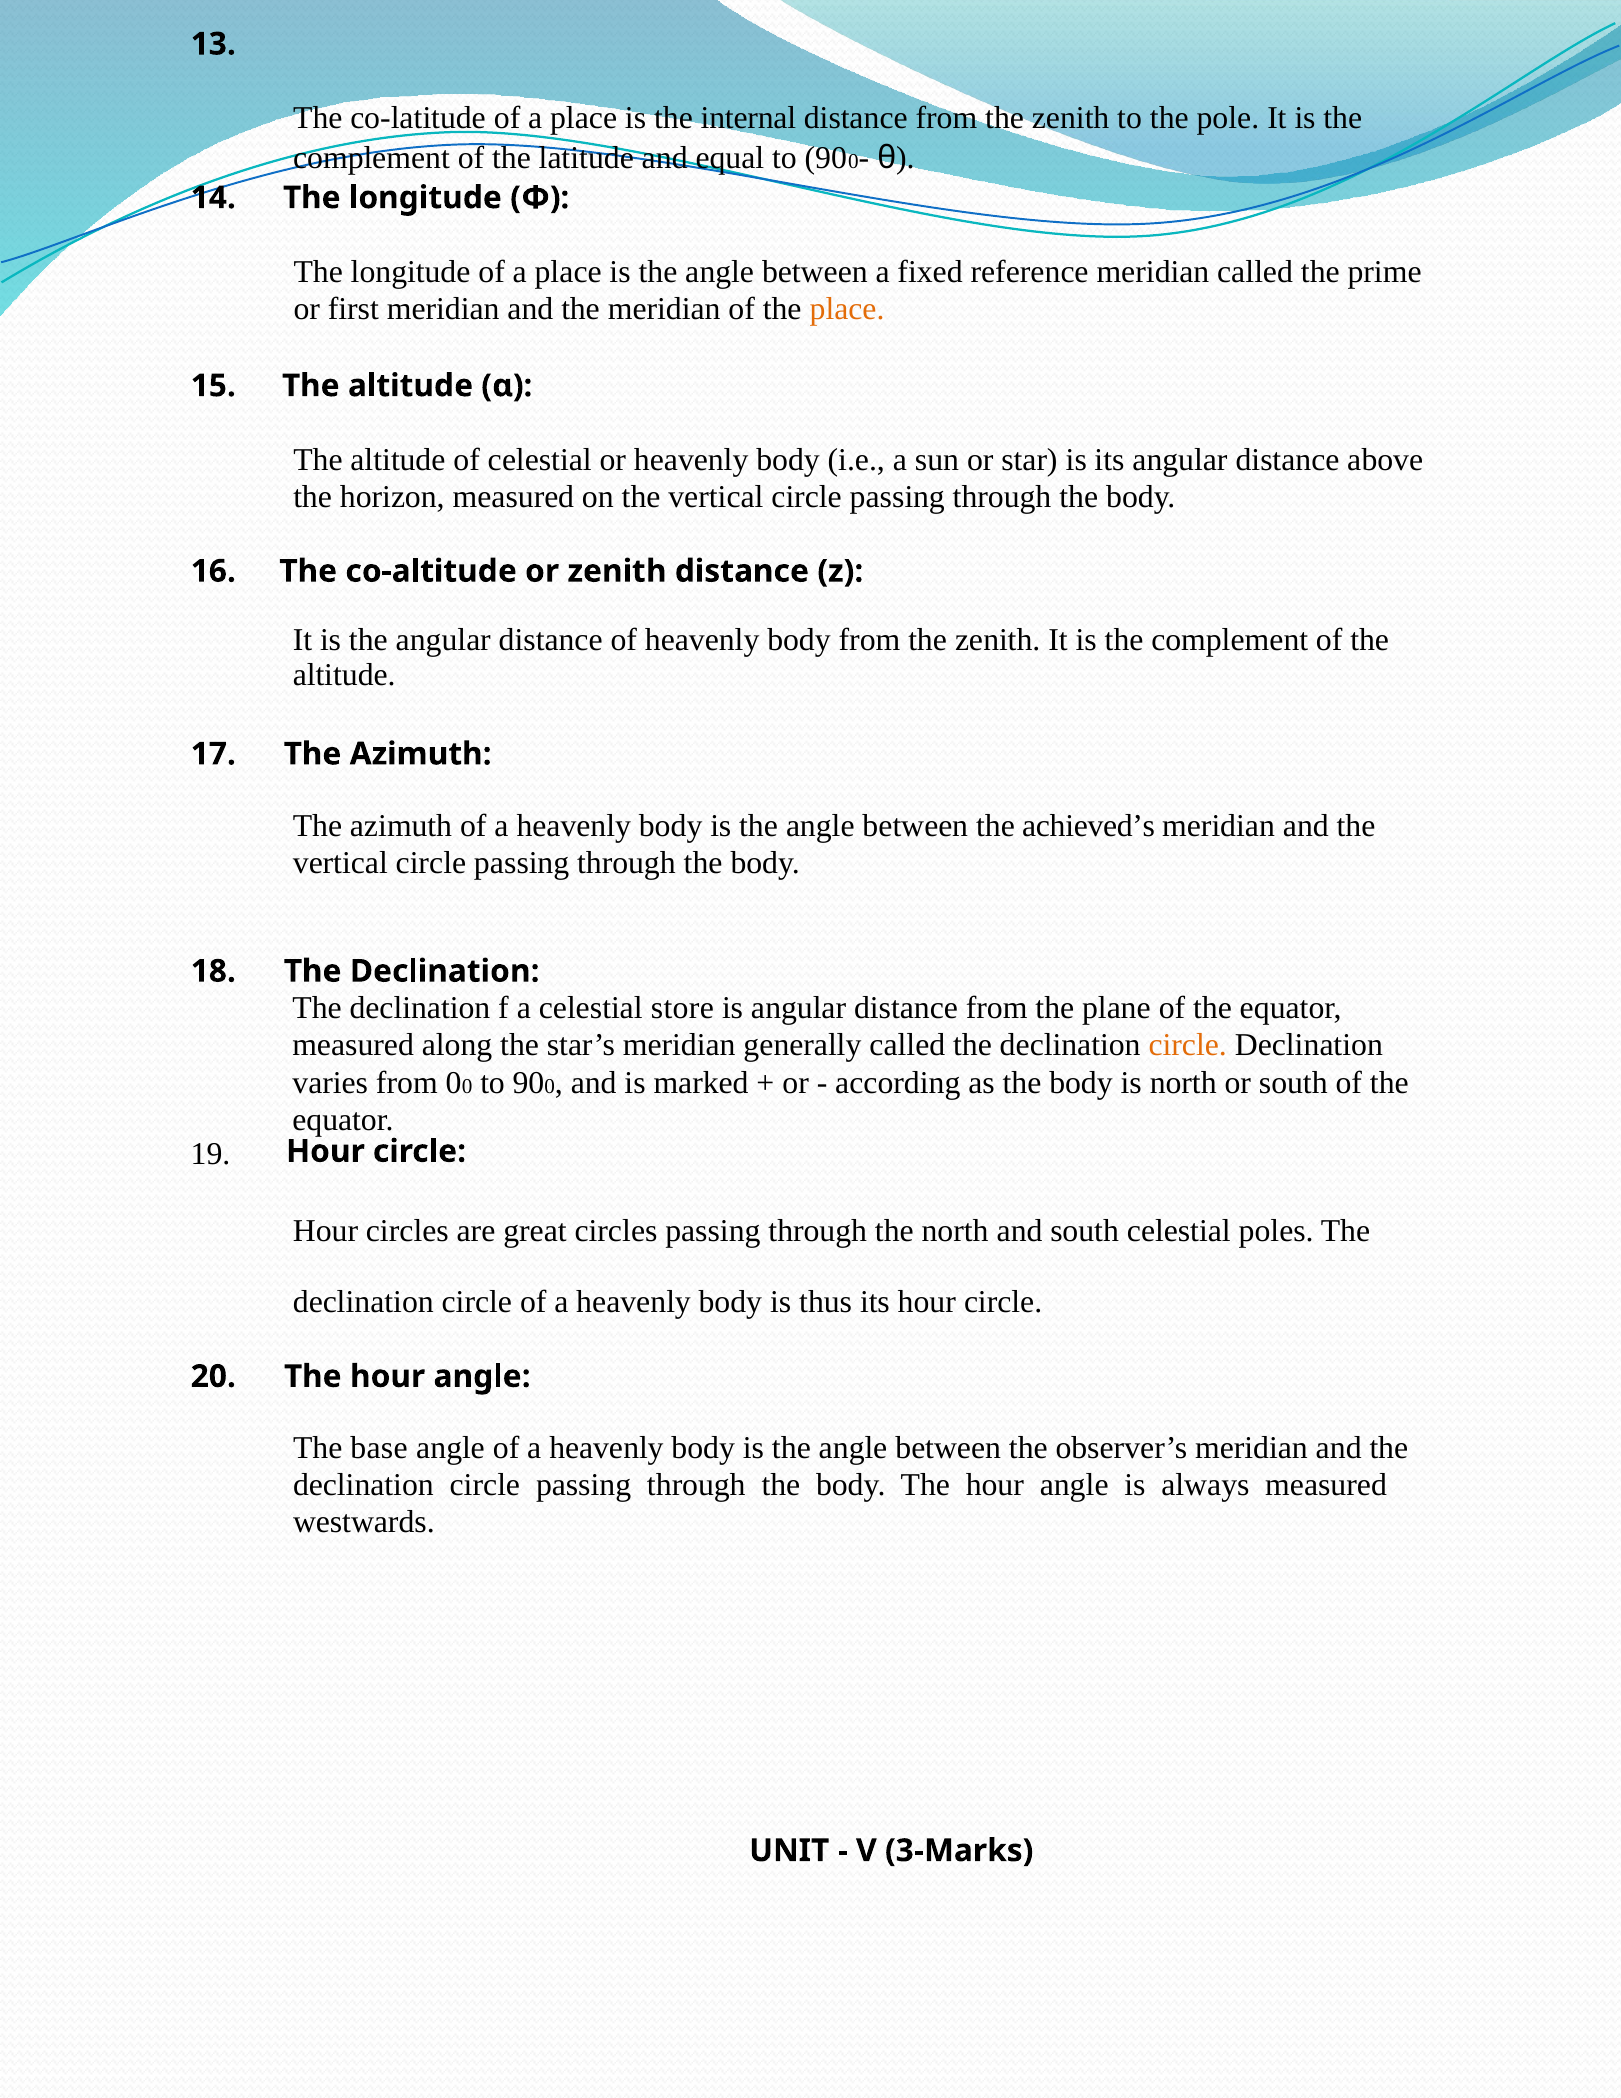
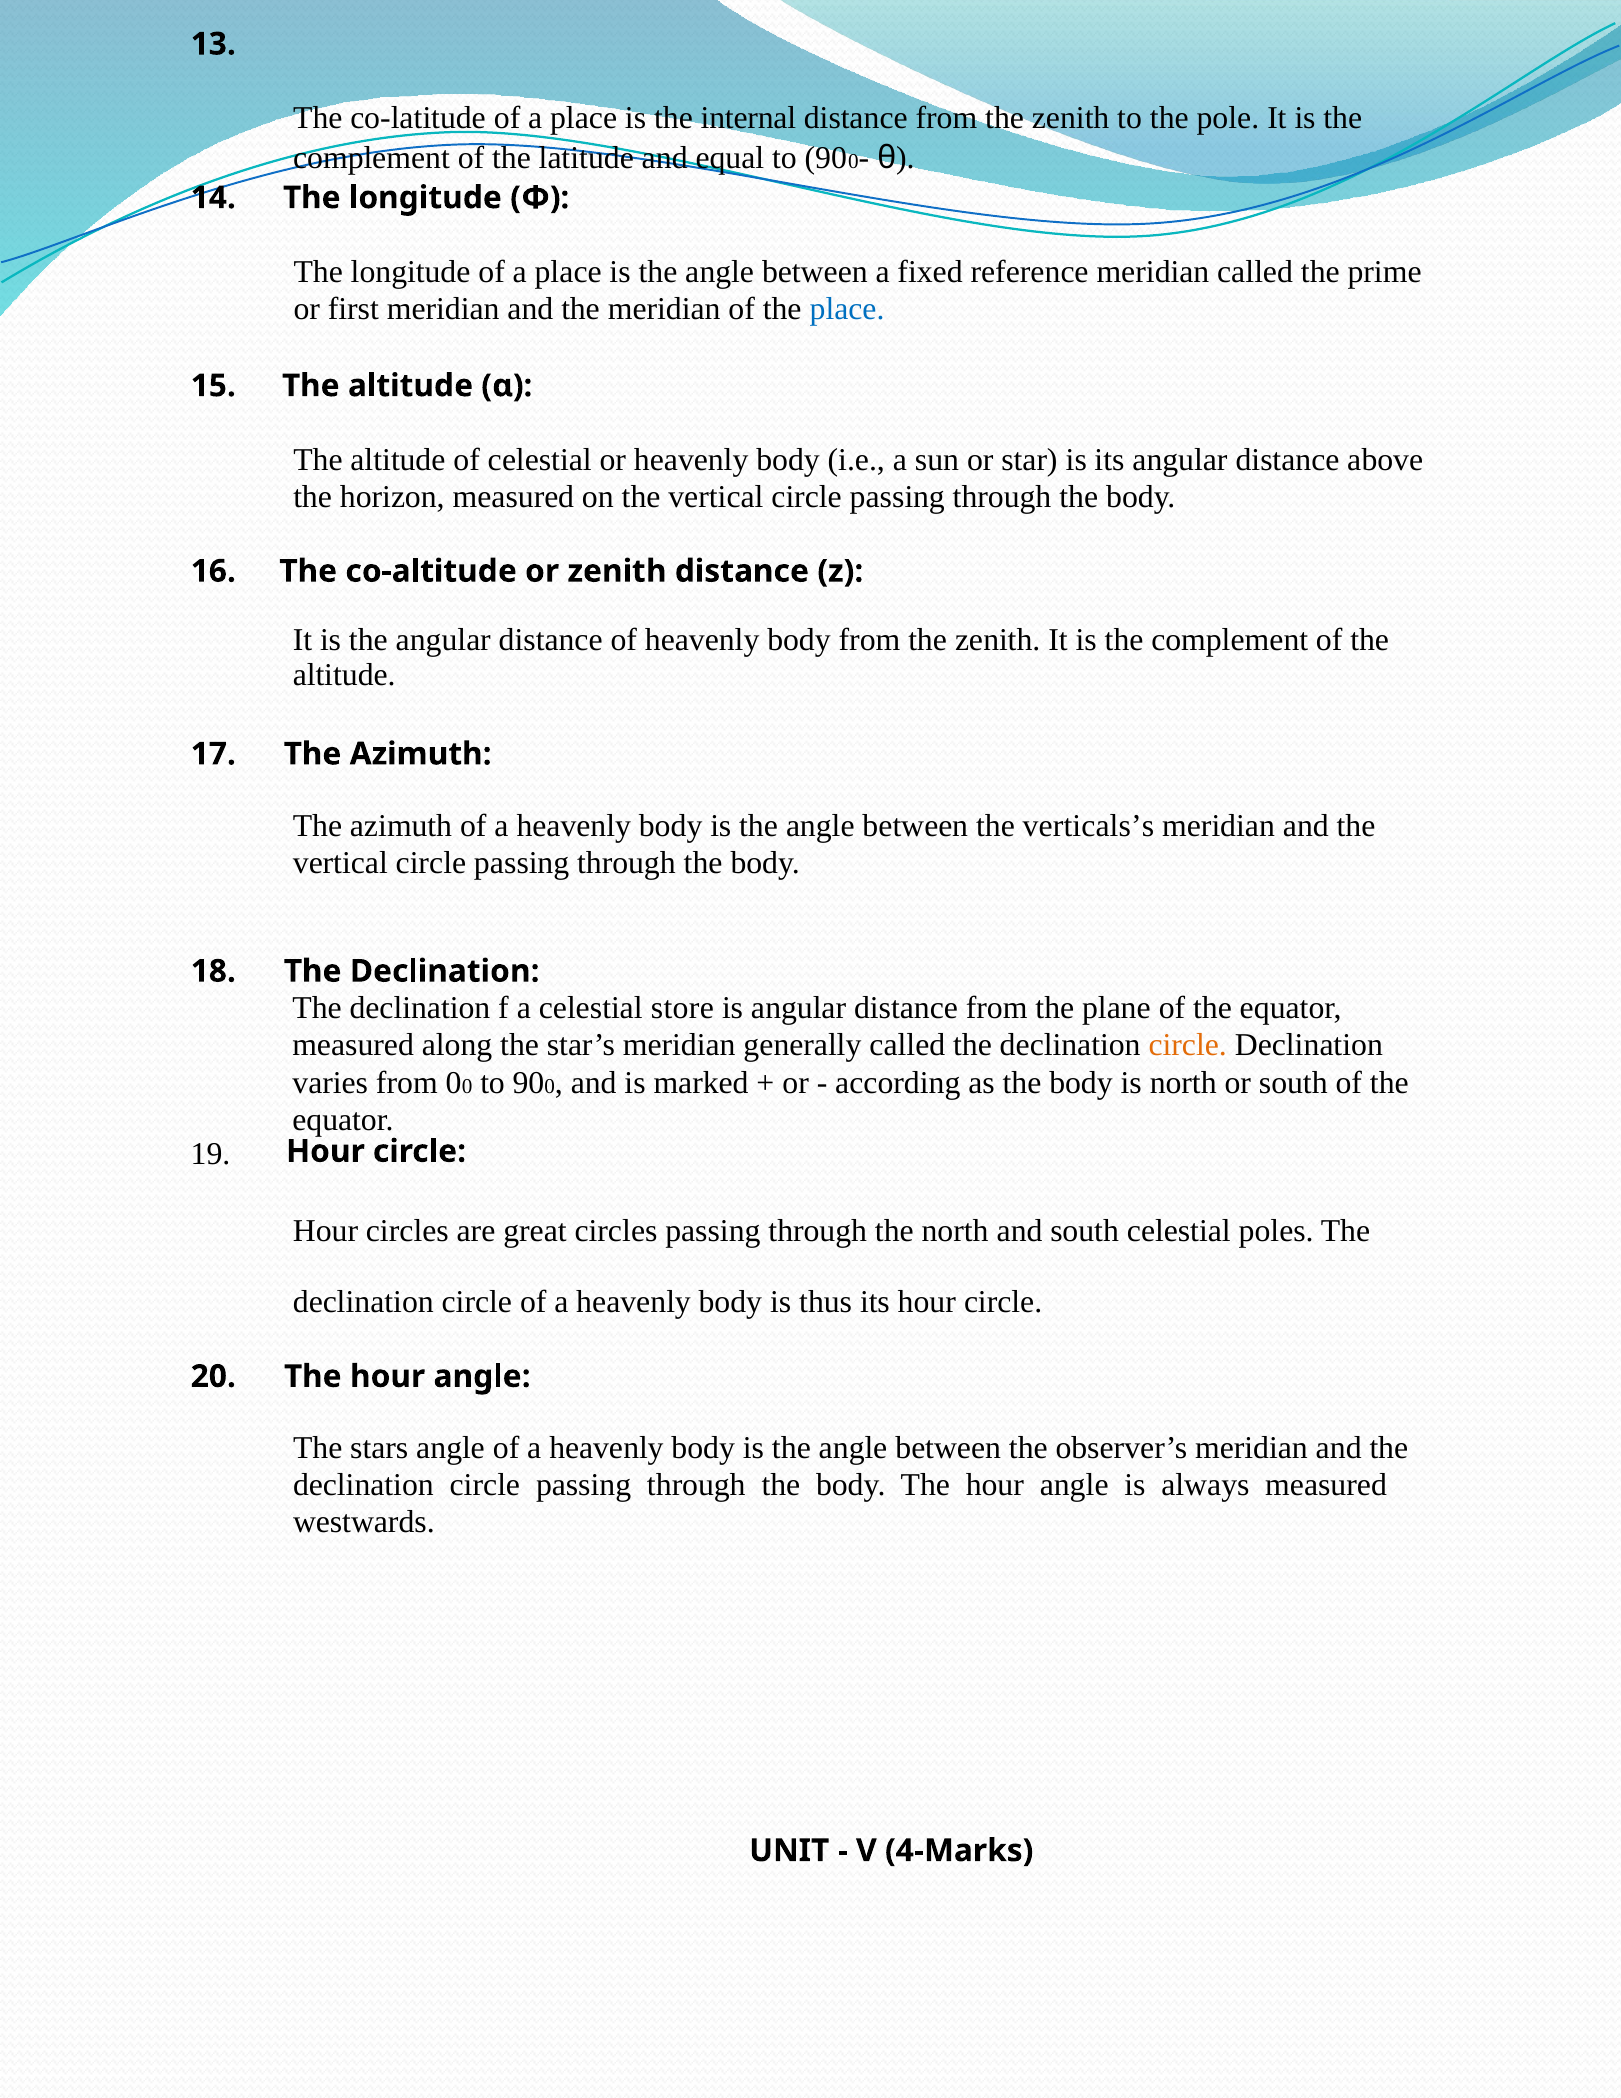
place at (847, 309) colour: orange -> blue
achieved’s: achieved’s -> verticals’s
base: base -> stars
3-Marks: 3-Marks -> 4-Marks
